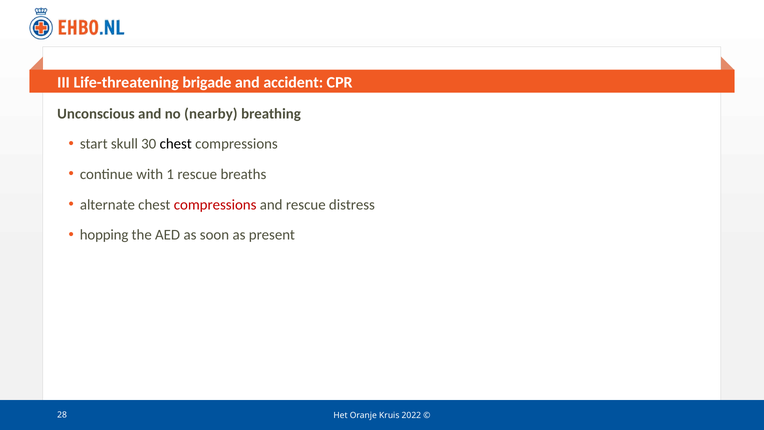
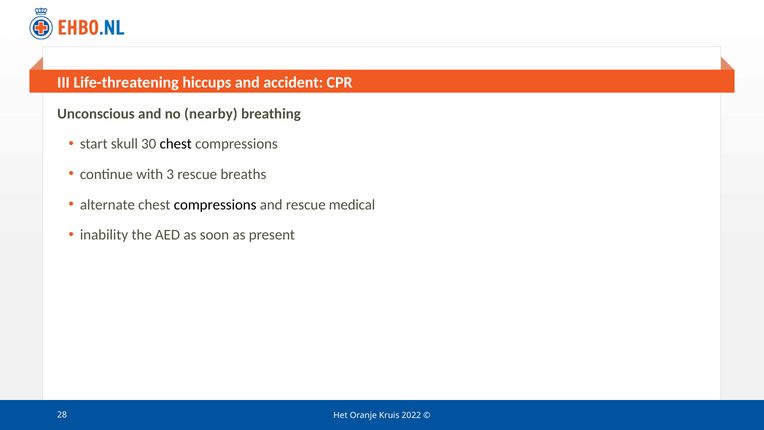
brigade: brigade -> hiccups
1: 1 -> 3
compressions at (215, 205) colour: red -> black
distress: distress -> medical
hopping: hopping -> inability
